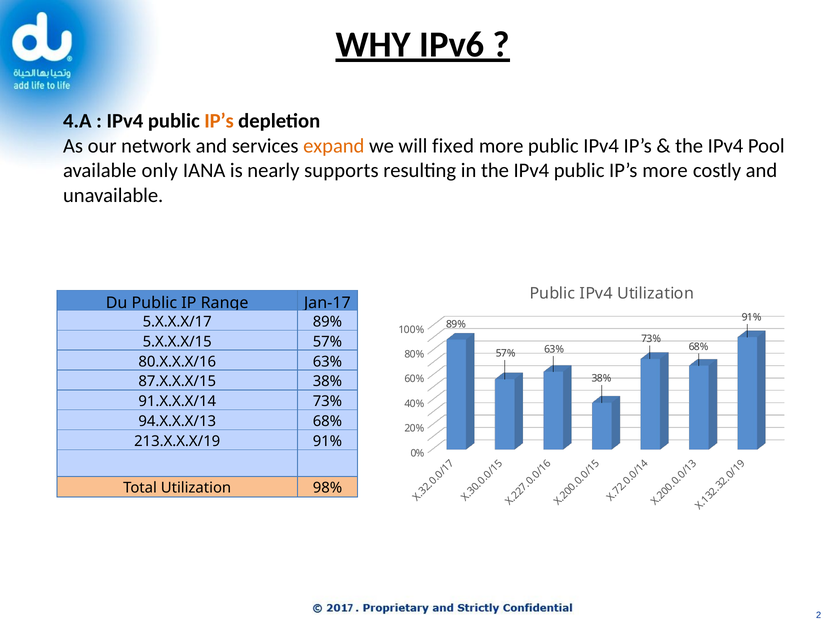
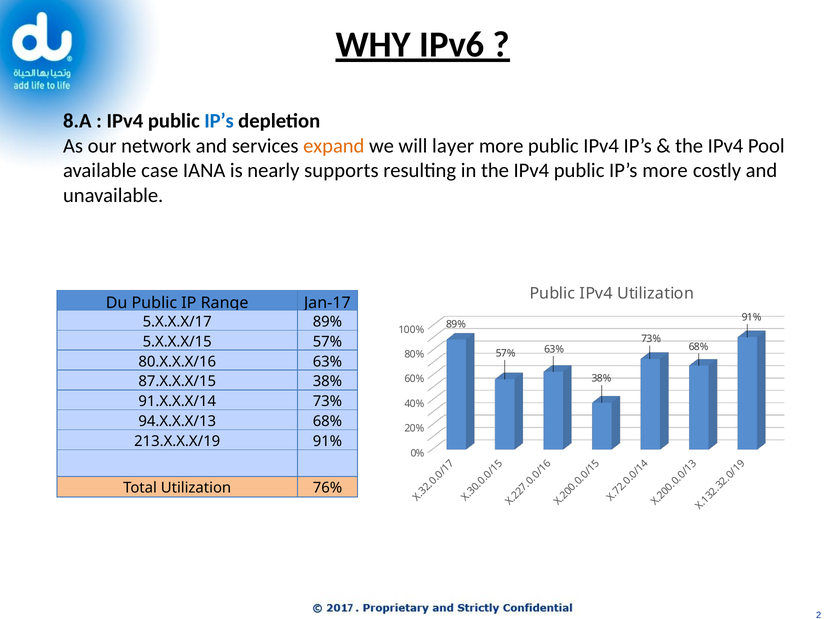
4.A: 4.A -> 8.A
IP’s at (219, 121) colour: orange -> blue
fixed: fixed -> layer
only: only -> case
98%: 98% -> 76%
